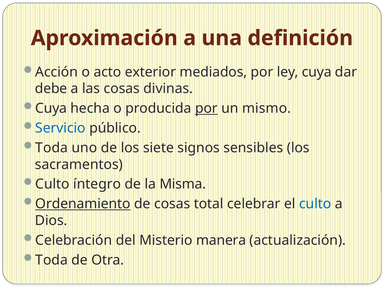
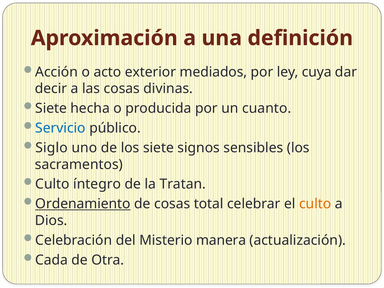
debe: debe -> decir
Cuya at (51, 108): Cuya -> Siete
por at (206, 108) underline: present -> none
mismo: mismo -> cuanto
Toda at (52, 148): Toda -> Siglo
Misma: Misma -> Tratan
culto at (315, 204) colour: blue -> orange
Toda at (52, 260): Toda -> Cada
